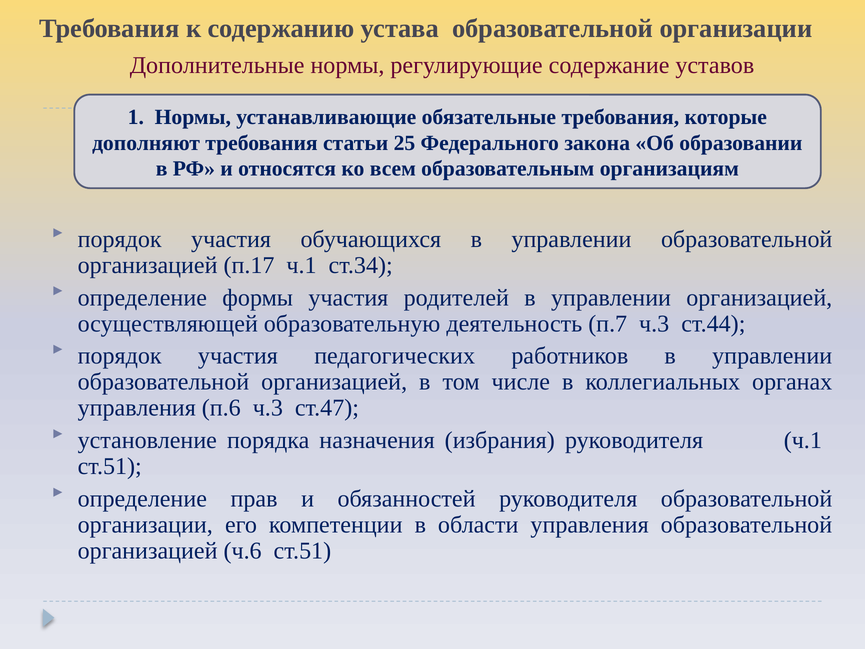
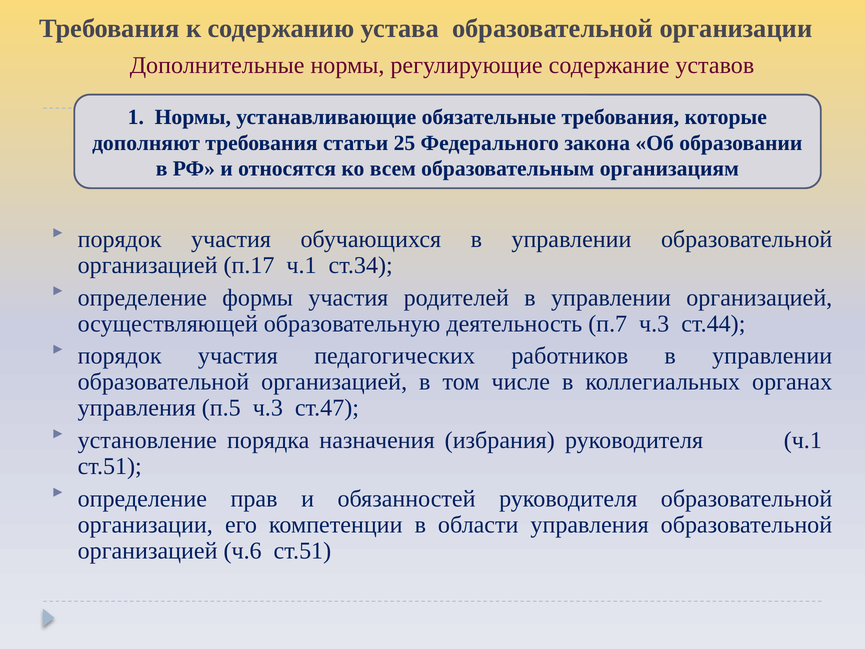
п.6: п.6 -> п.5
